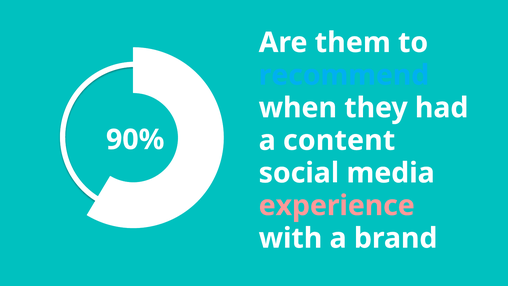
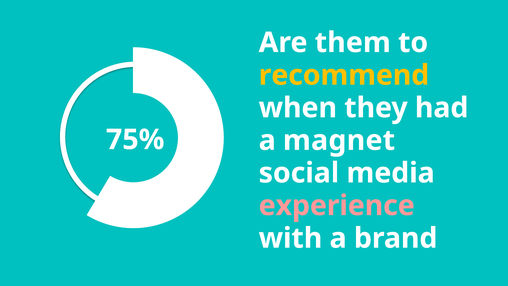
recommend colour: light blue -> yellow
90%: 90% -> 75%
content: content -> magnet
